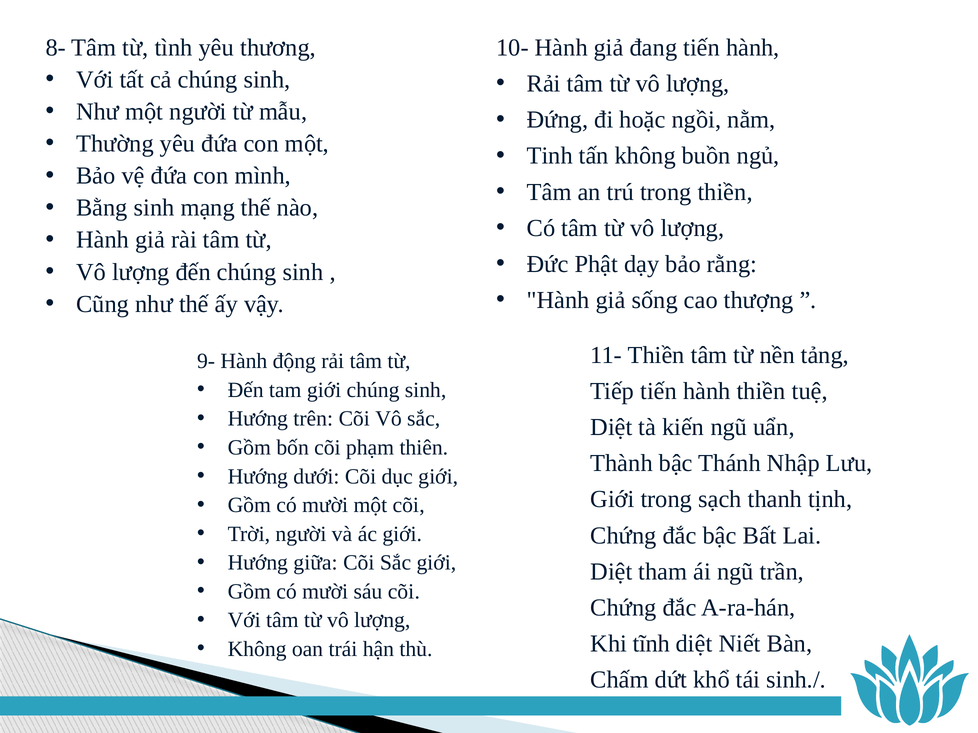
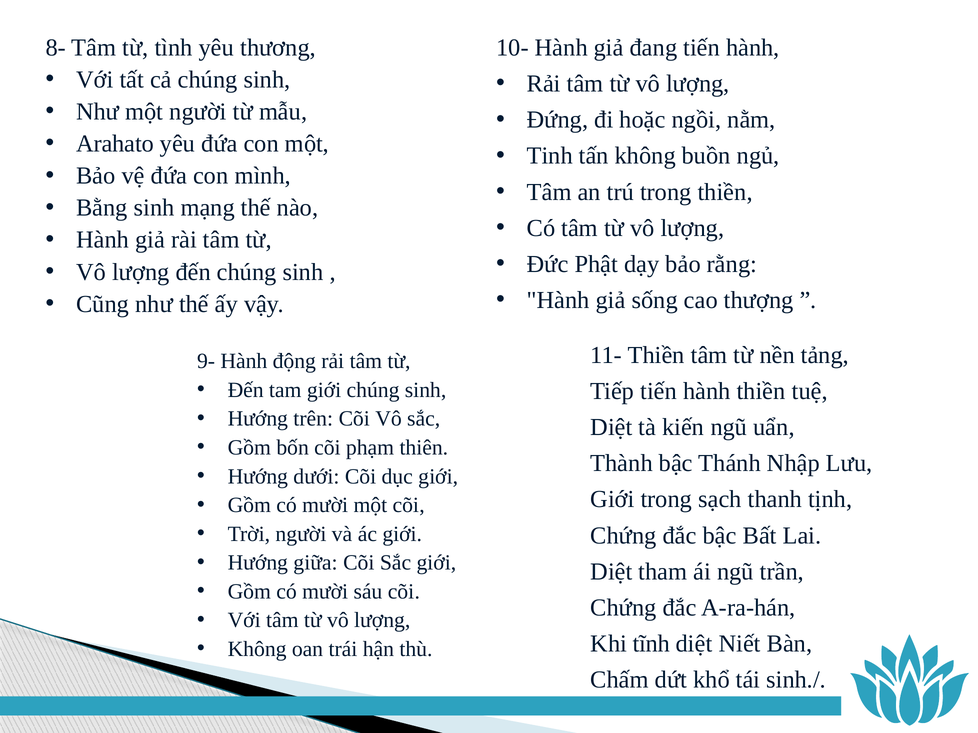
Thường: Thường -> Arahato
